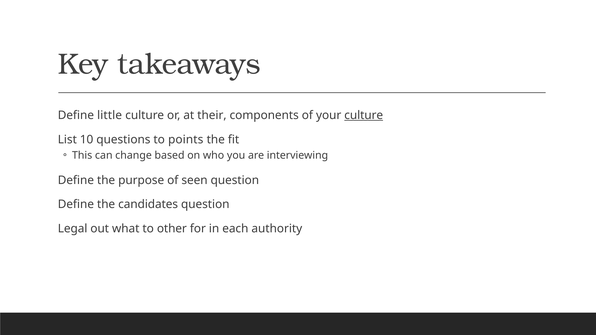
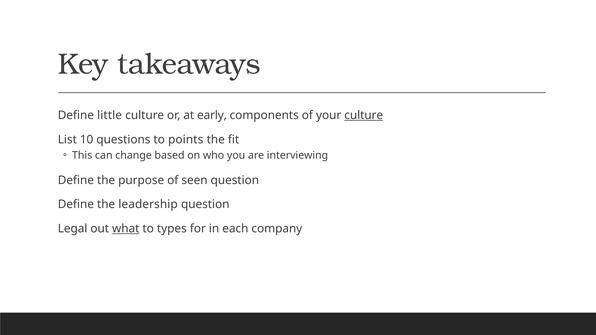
their: their -> early
candidates: candidates -> leadership
what underline: none -> present
other: other -> types
authority: authority -> company
